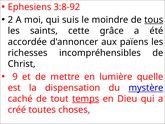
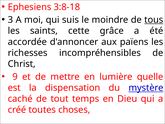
3:8-92: 3:8-92 -> 3:8-18
2: 2 -> 3
temps underline: present -> none
